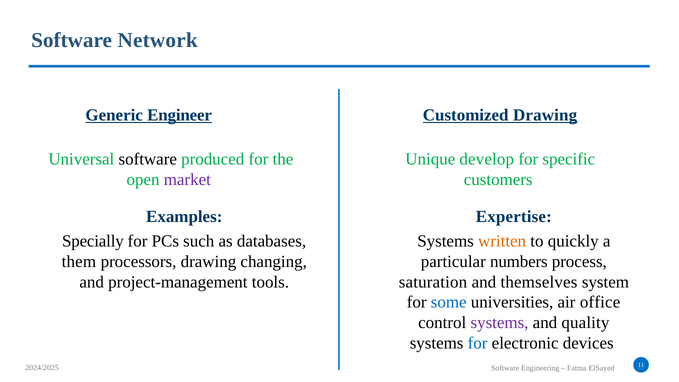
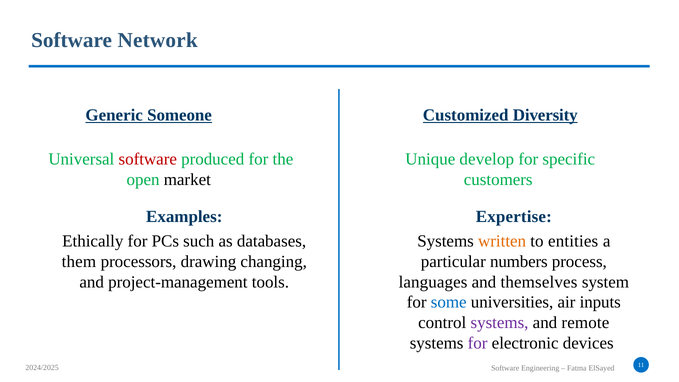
Engineer: Engineer -> Someone
Customized Drawing: Drawing -> Diversity
software at (148, 159) colour: black -> red
market colour: purple -> black
Specially: Specially -> Ethically
quickly: quickly -> entities
saturation: saturation -> languages
office: office -> inputs
quality: quality -> remote
for at (478, 343) colour: blue -> purple
